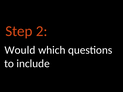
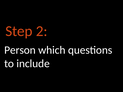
Would: Would -> Person
